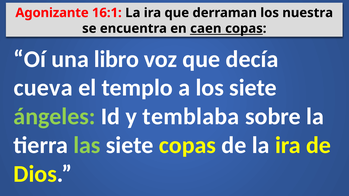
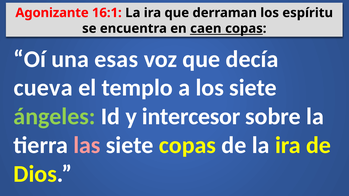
nuestra: nuestra -> espíritu
libro: libro -> esas
temblaba: temblaba -> intercesor
las colour: light green -> pink
